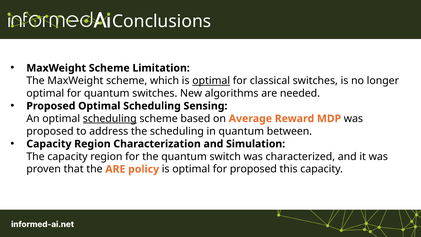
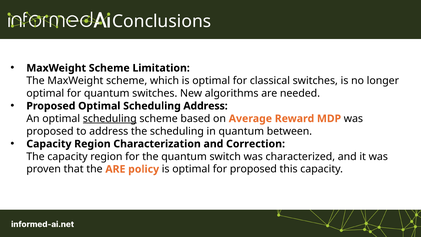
optimal at (211, 81) underline: present -> none
Scheduling Sensing: Sensing -> Address
Simulation: Simulation -> Correction
